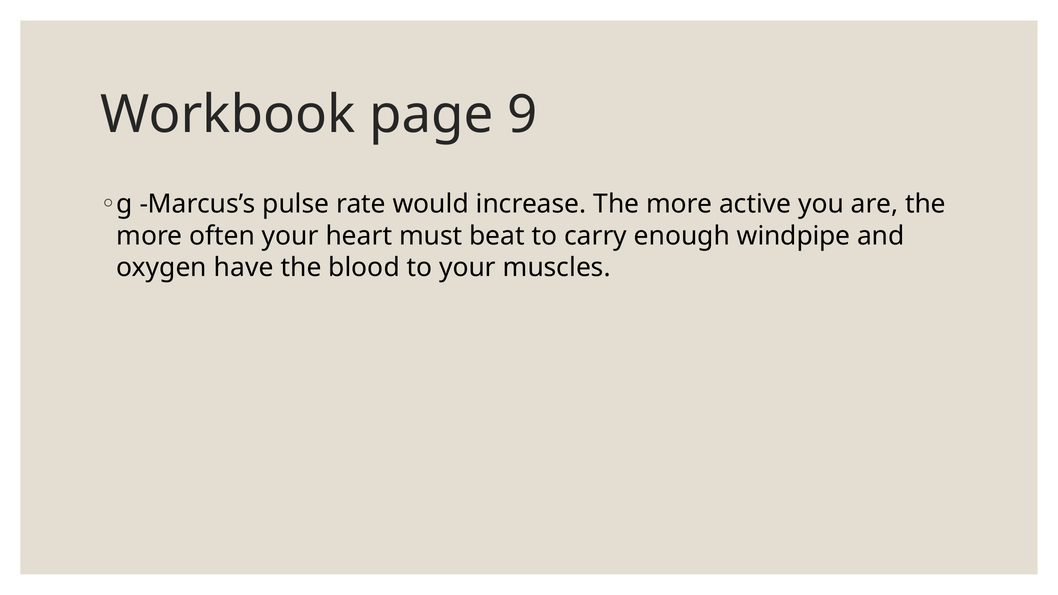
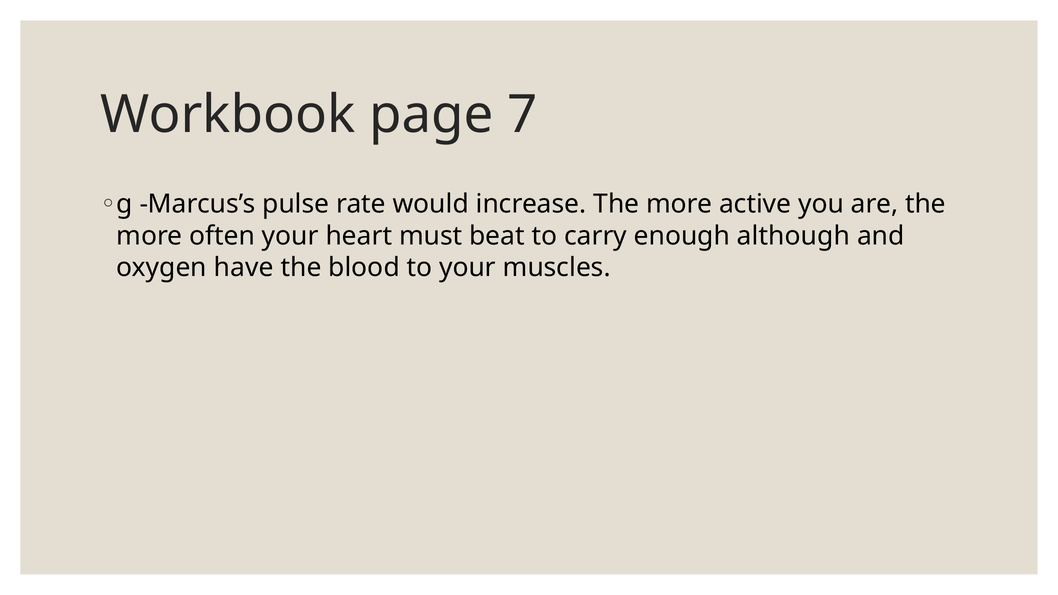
9: 9 -> 7
windpipe: windpipe -> although
